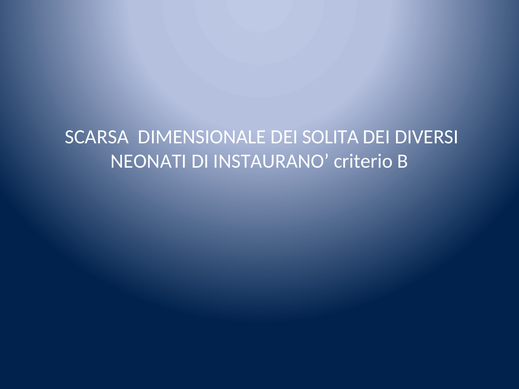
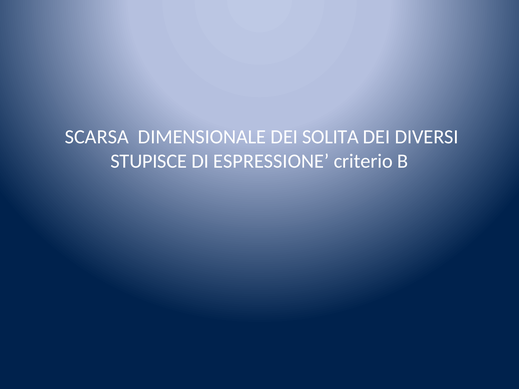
NEONATI: NEONATI -> STUPISCE
INSTAURANO: INSTAURANO -> ESPRESSIONE
